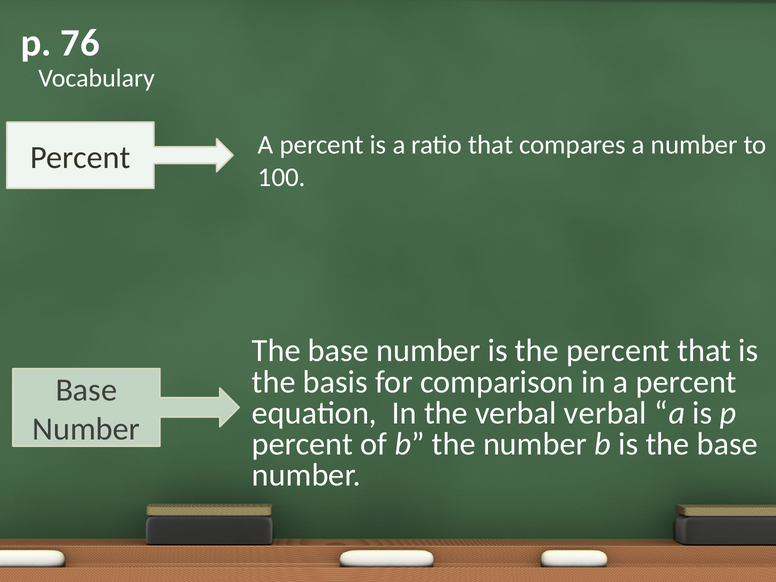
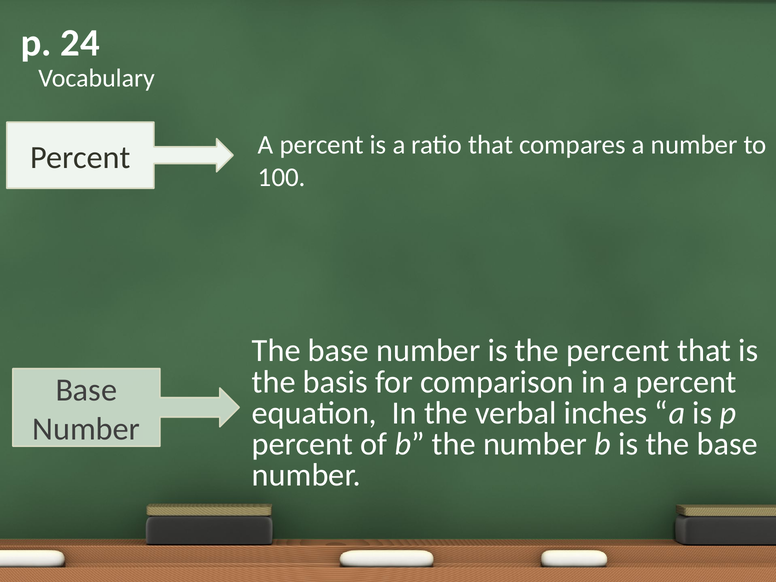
76: 76 -> 24
verbal verbal: verbal -> inches
